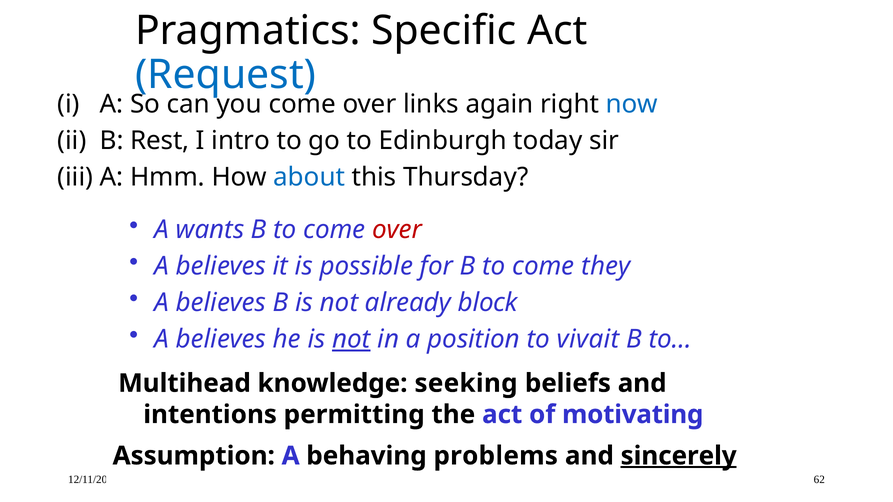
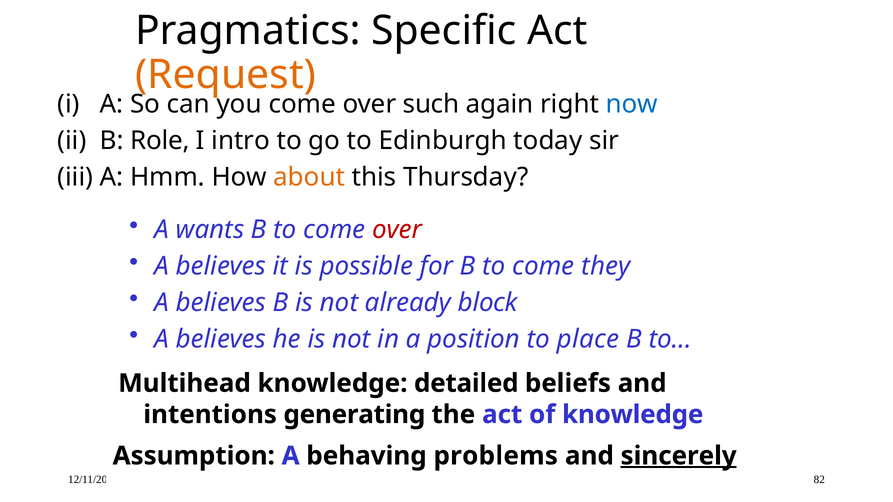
Request colour: blue -> orange
links: links -> such
Rest: Rest -> Role
about colour: blue -> orange
not at (351, 340) underline: present -> none
vivait: vivait -> place
seeking: seeking -> detailed
permitting: permitting -> generating
of motivating: motivating -> knowledge
62: 62 -> 82
